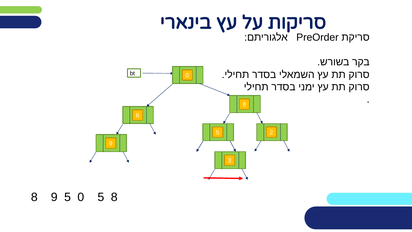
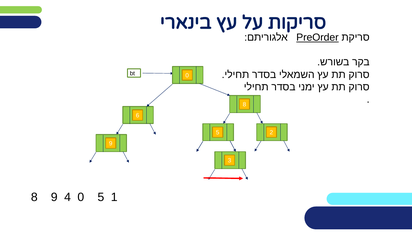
PreOrder underline: none -> present
9 5: 5 -> 4
5 8: 8 -> 1
